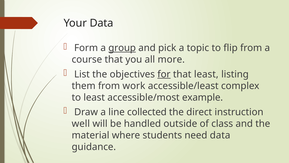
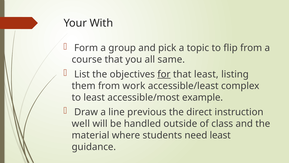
Your Data: Data -> With
group underline: present -> none
more: more -> same
collected: collected -> previous
need data: data -> least
